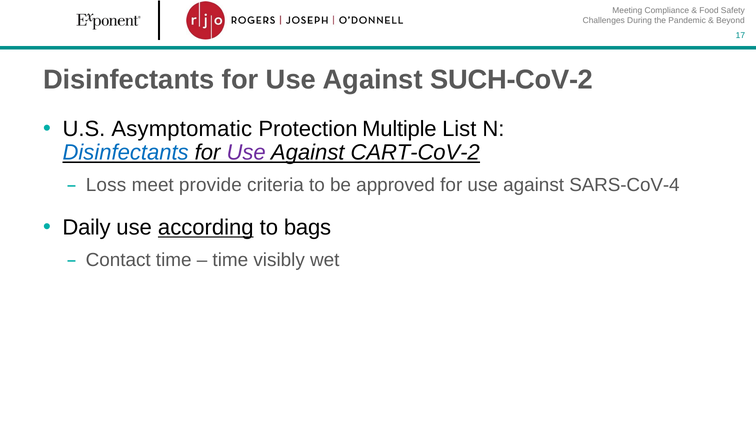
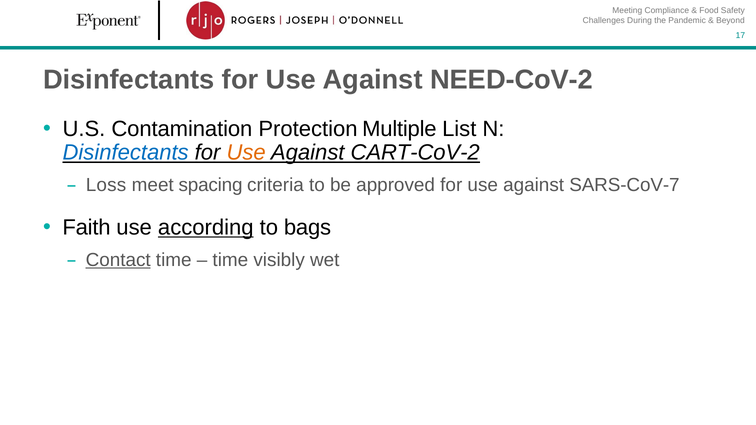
SUCH-CoV-2: SUCH-CoV-2 -> NEED-CoV-2
Asymptomatic: Asymptomatic -> Contamination
Use at (246, 153) colour: purple -> orange
provide: provide -> spacing
SARS-CoV-4: SARS-CoV-4 -> SARS-CoV-7
Daily: Daily -> Faith
Contact underline: none -> present
